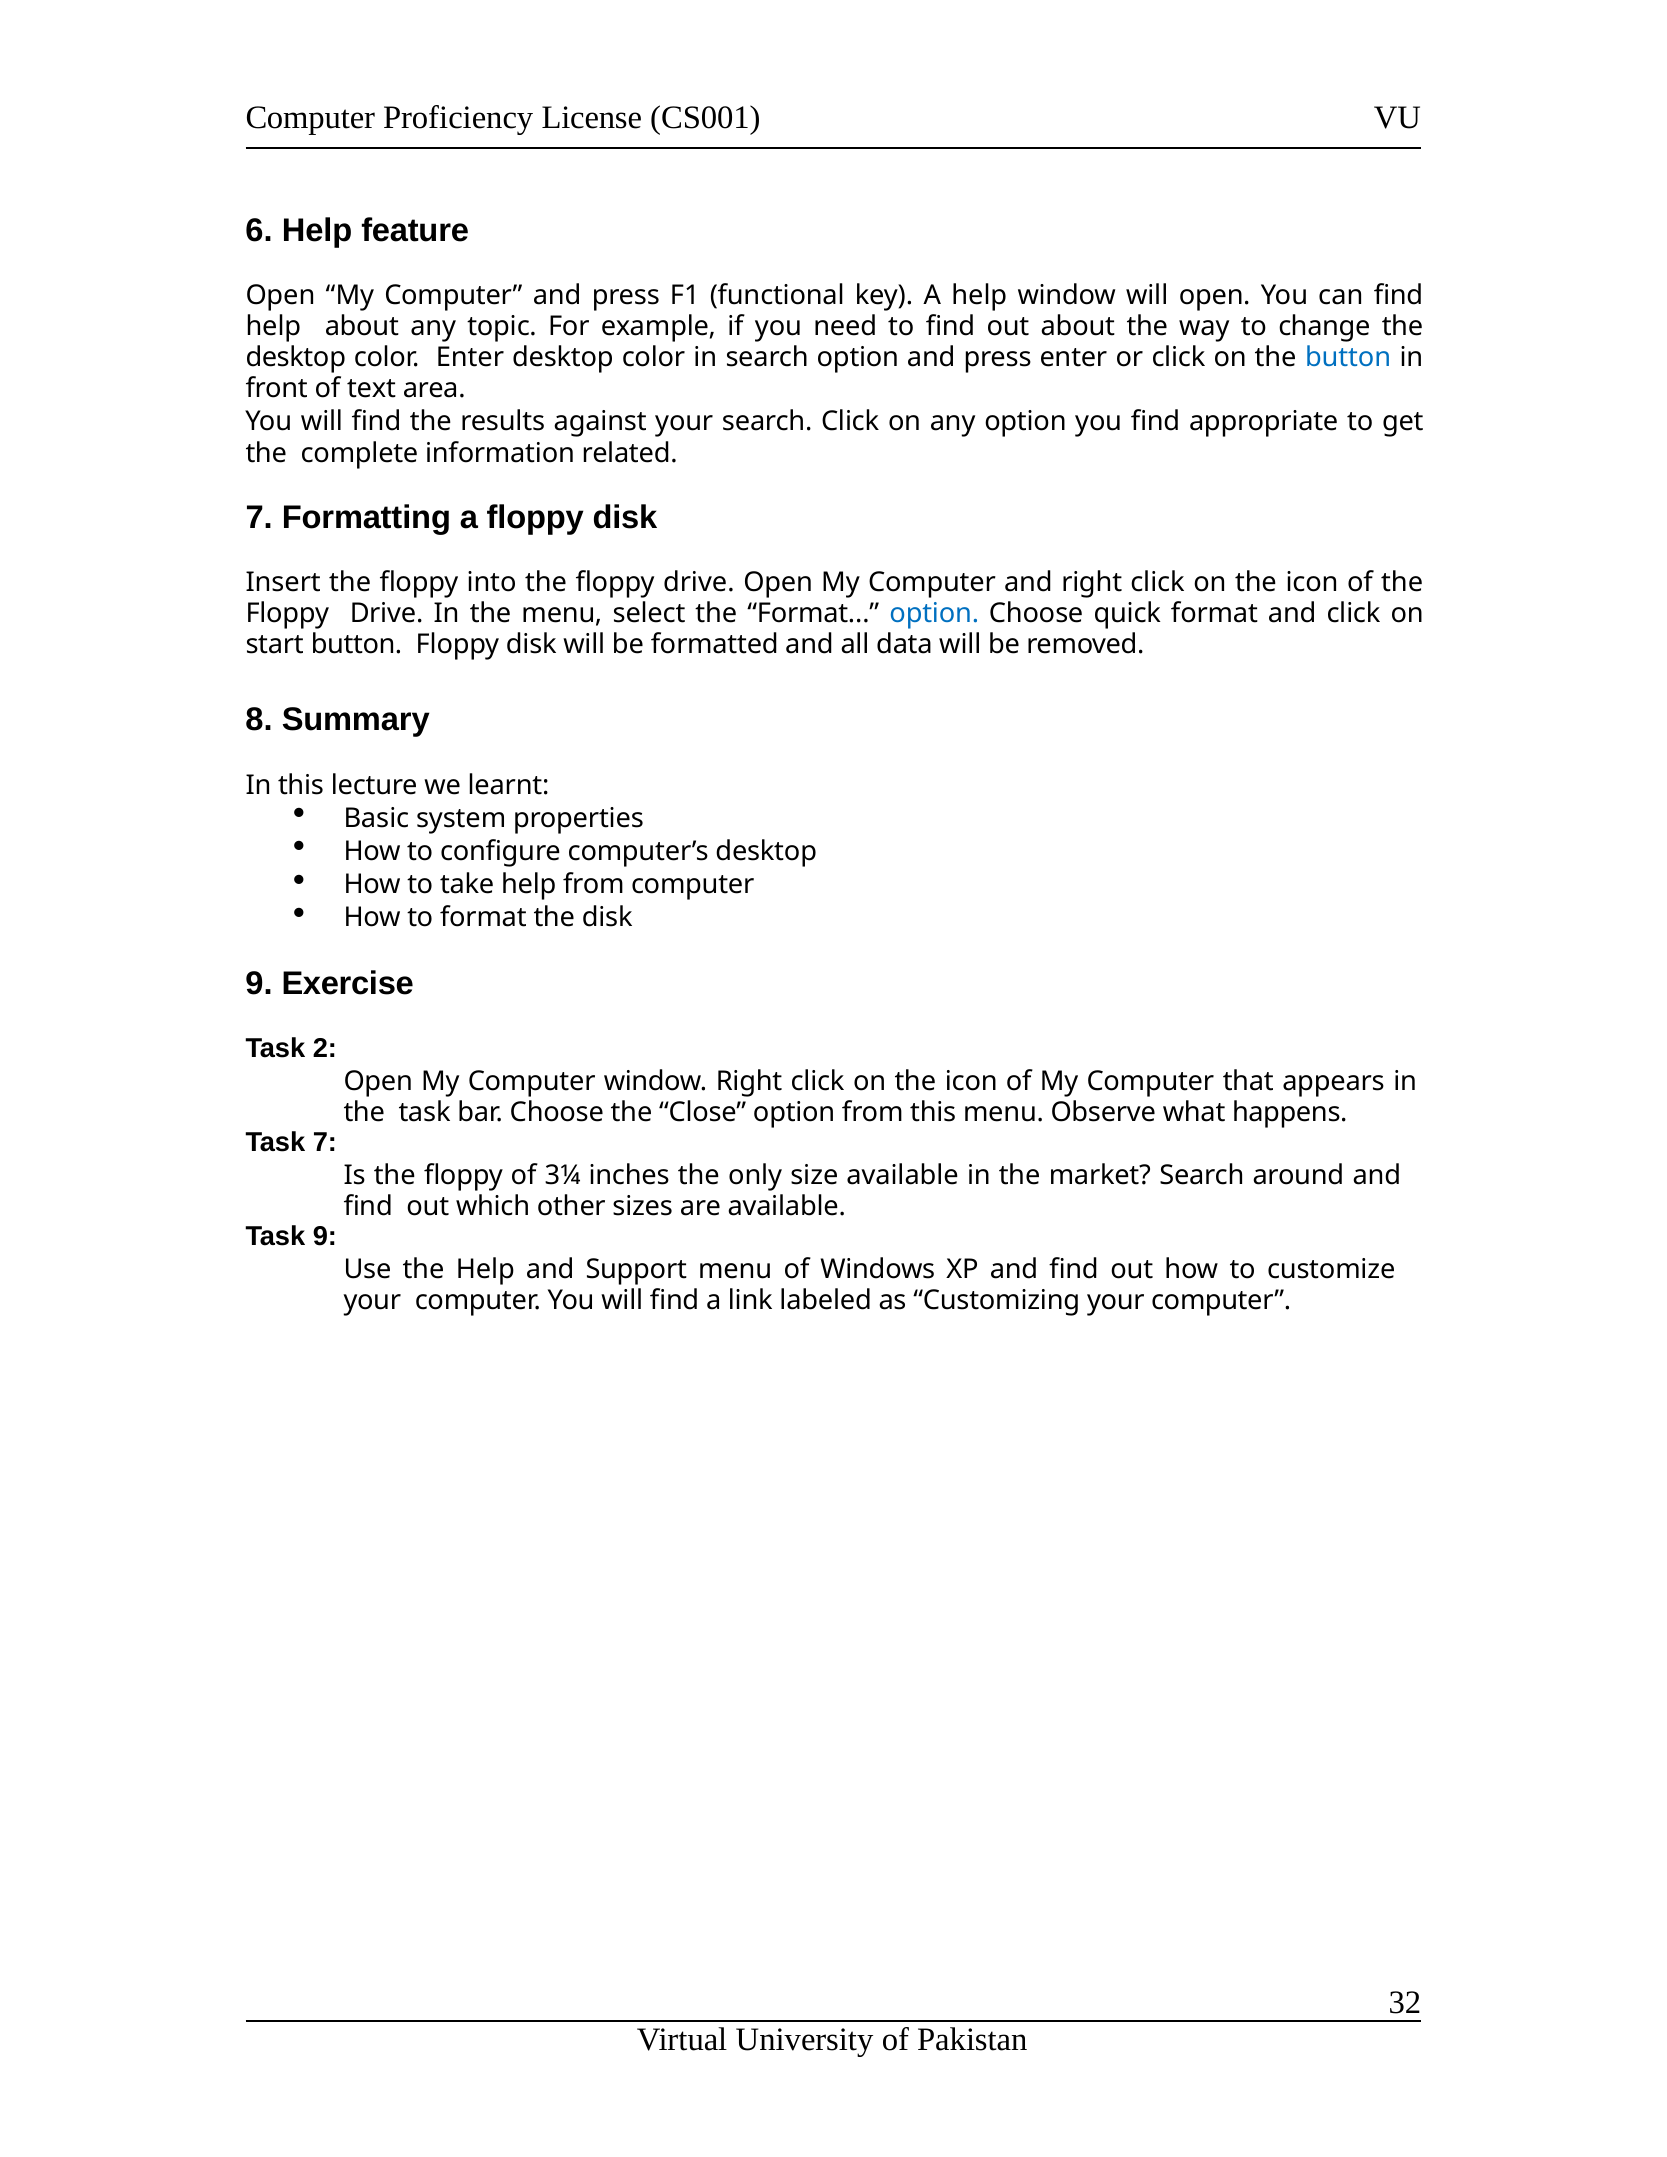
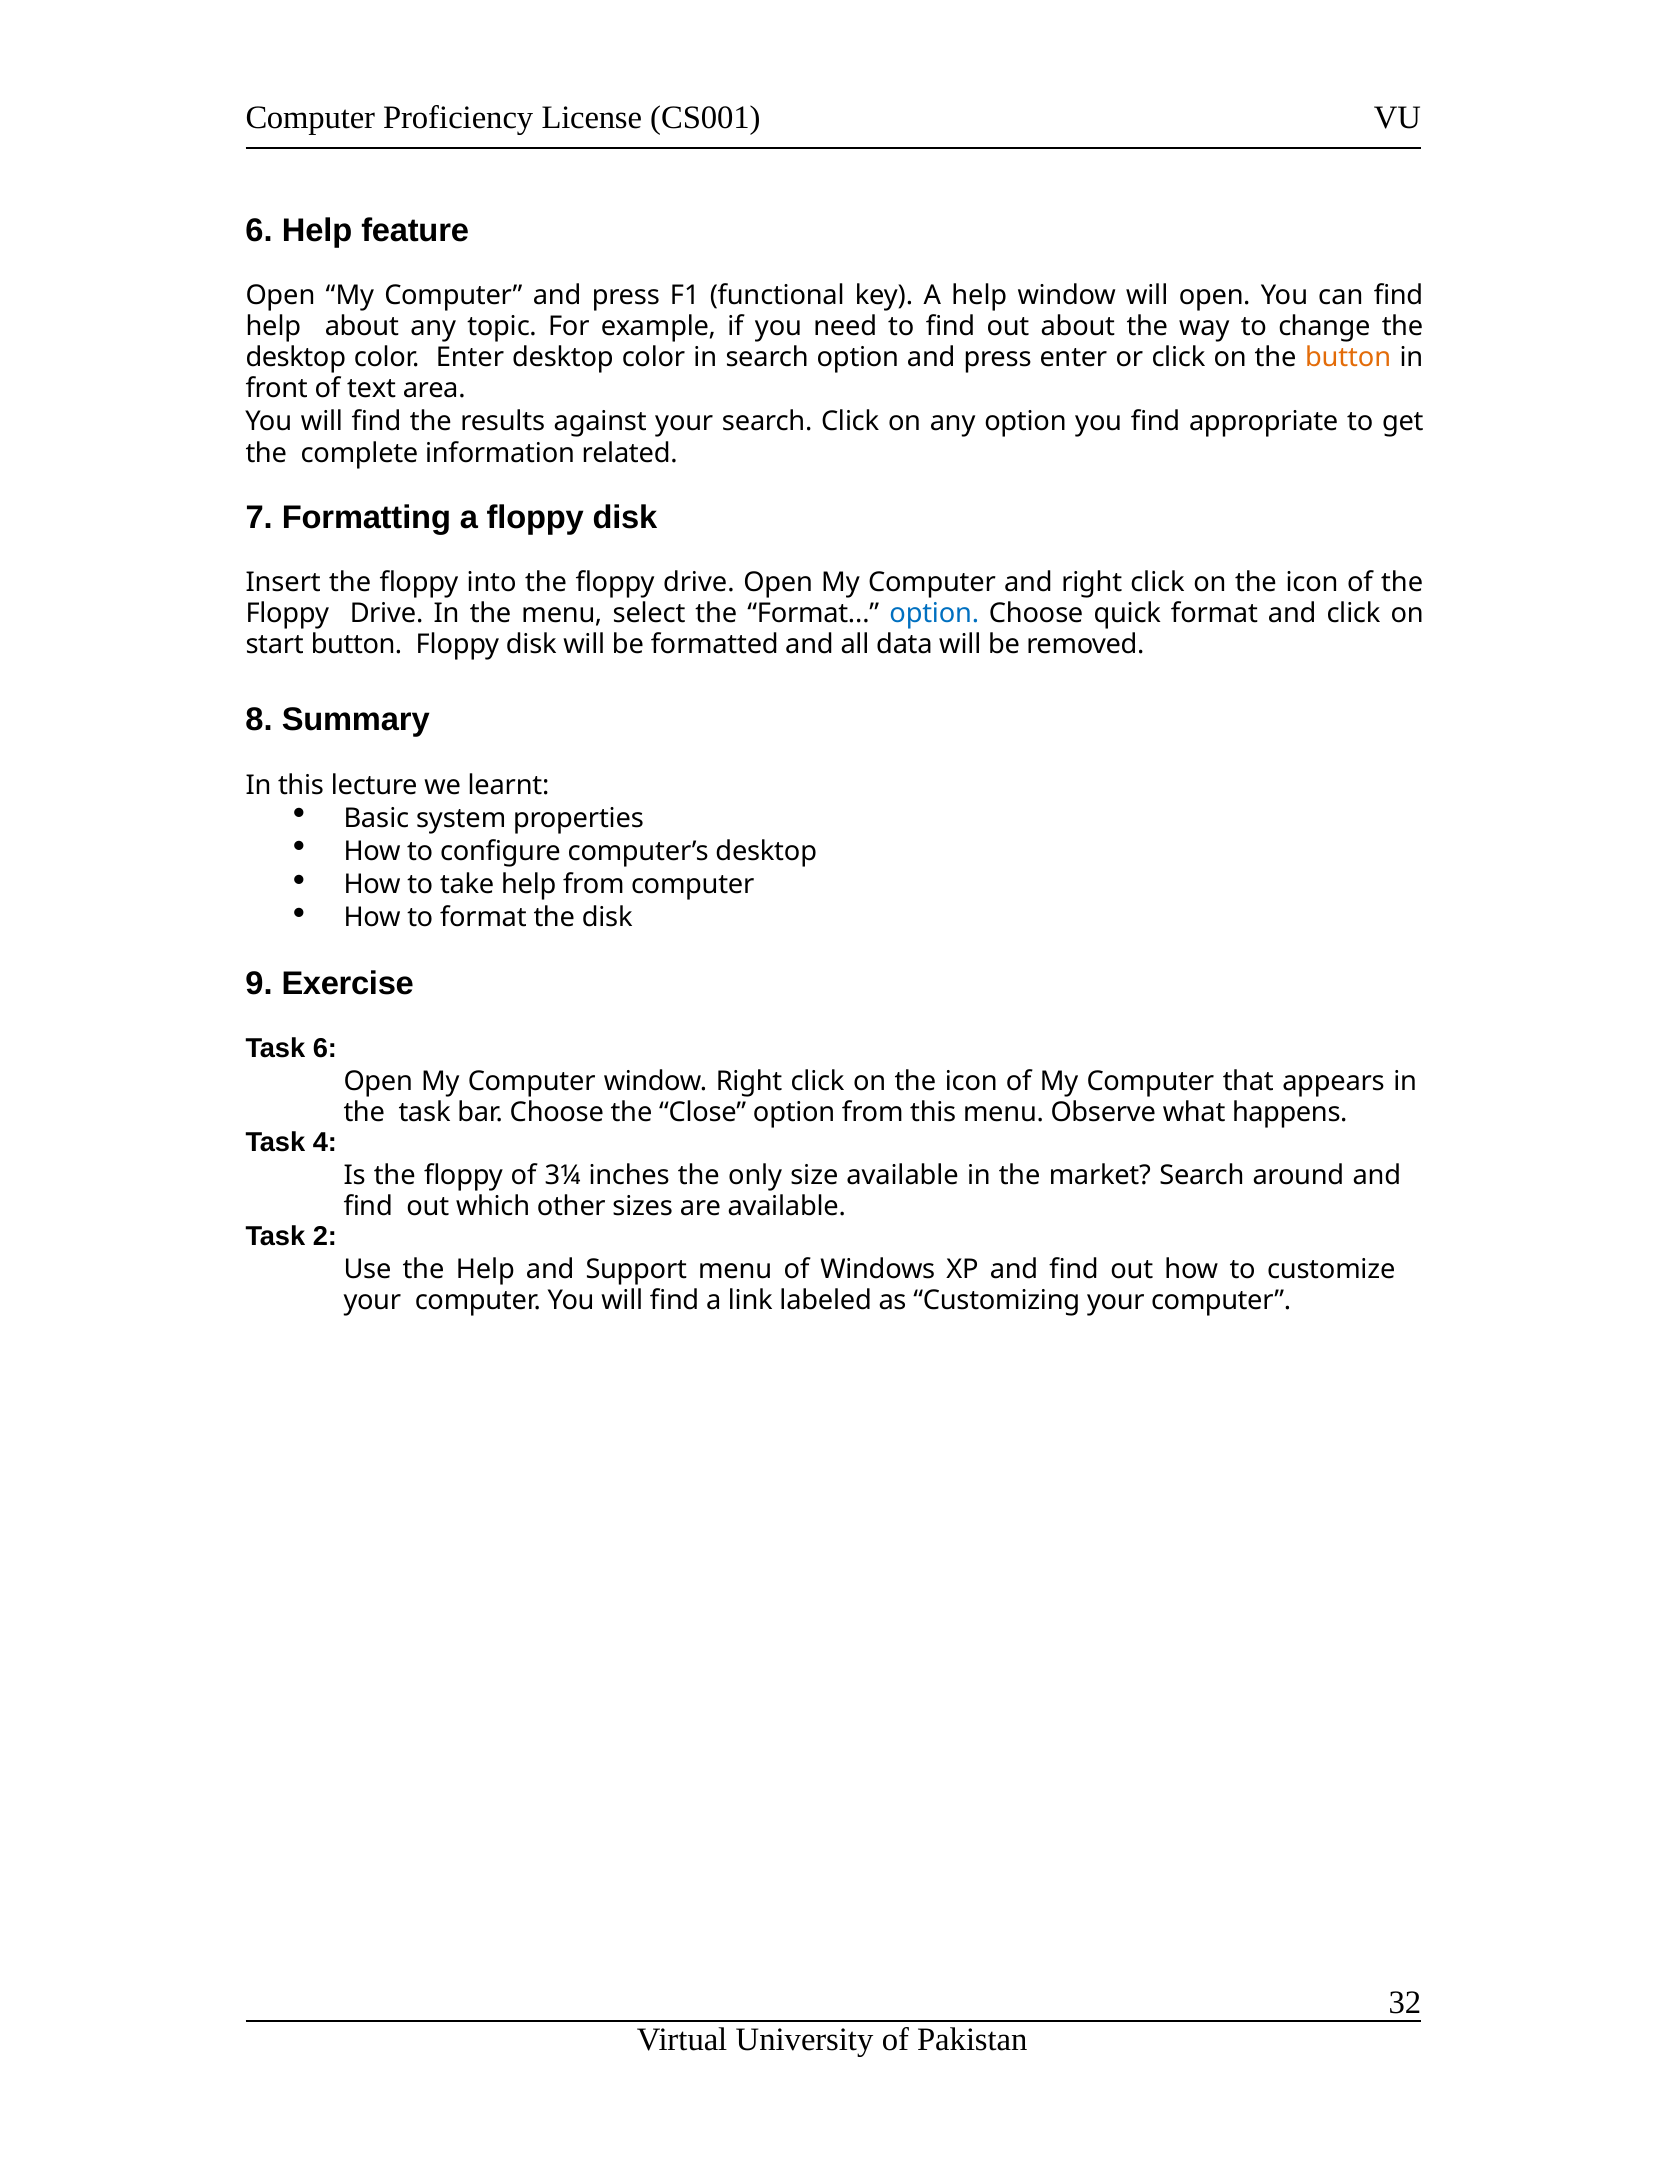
button at (1348, 358) colour: blue -> orange
Task 2: 2 -> 6
Task 7: 7 -> 4
Task 9: 9 -> 2
